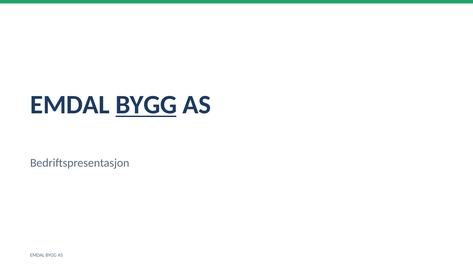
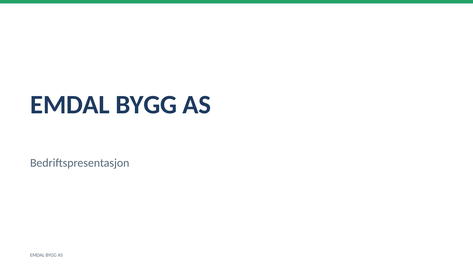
BYGG at (146, 105) underline: present -> none
